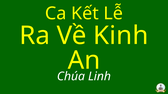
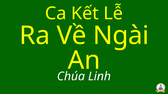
Kinh: Kinh -> Ngài
